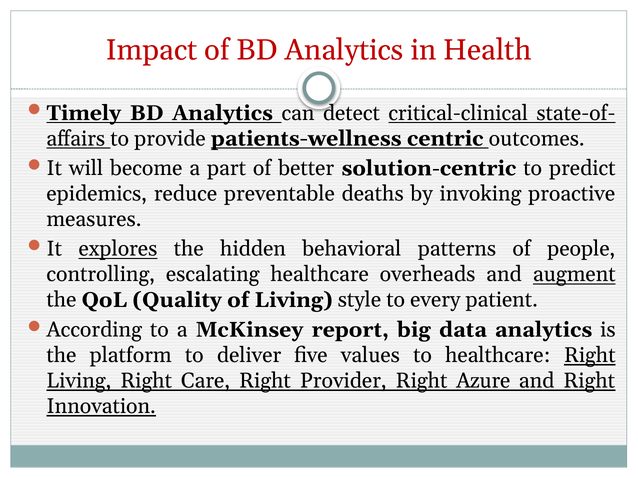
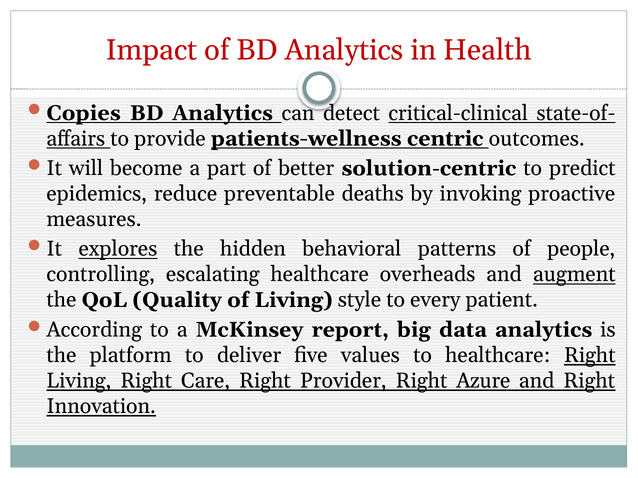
Timely: Timely -> Copies
